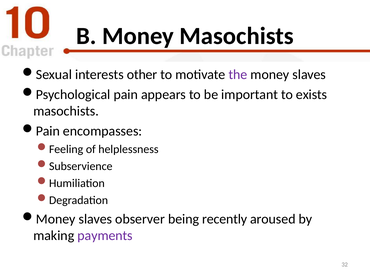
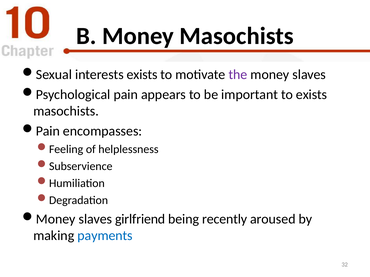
interests other: other -> exists
observer: observer -> girlfriend
payments colour: purple -> blue
